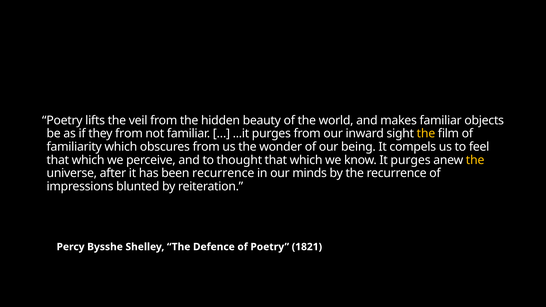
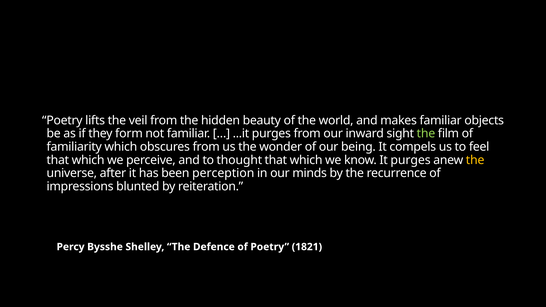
they from: from -> form
the at (426, 134) colour: yellow -> light green
been recurrence: recurrence -> perception
